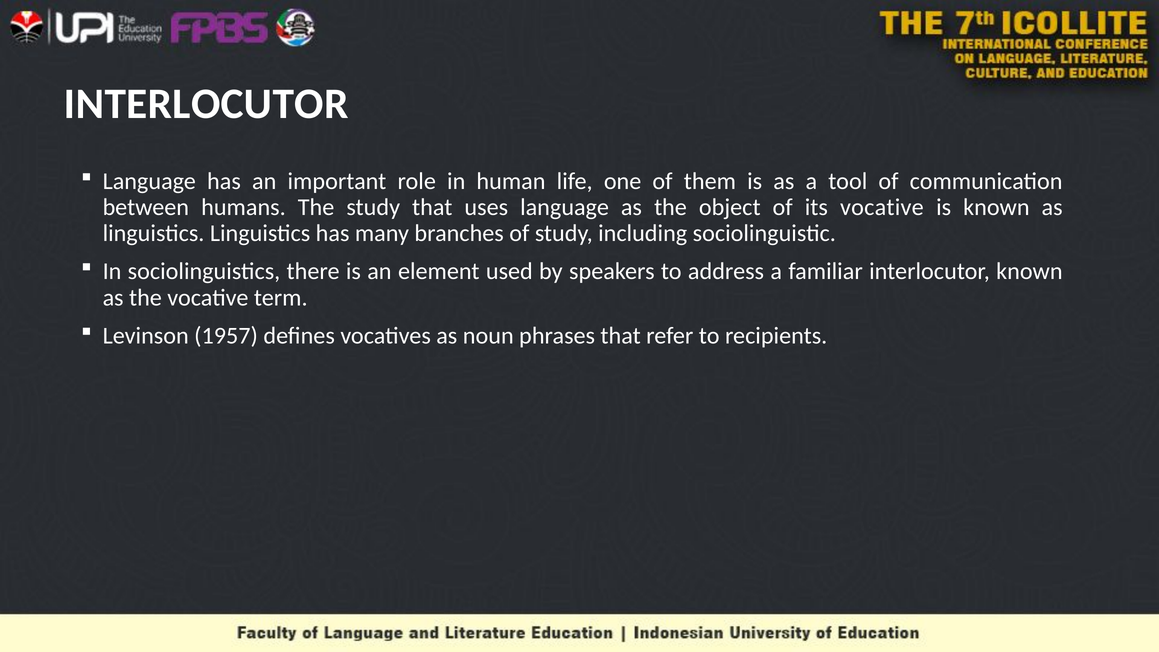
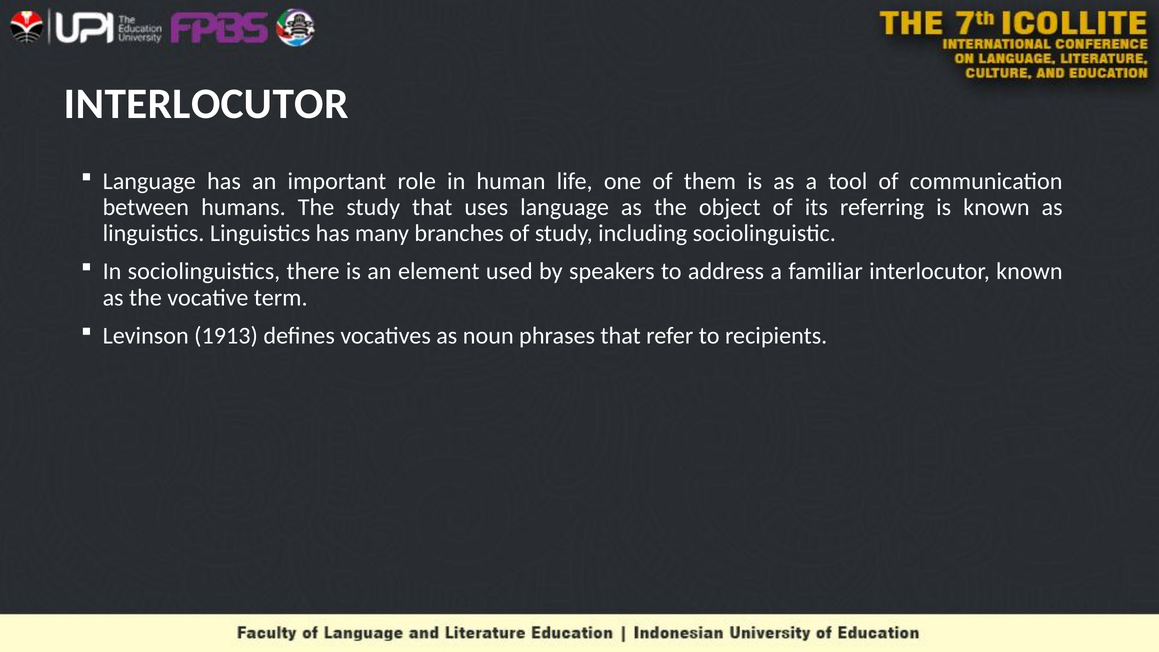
its vocative: vocative -> referring
1957: 1957 -> 1913
